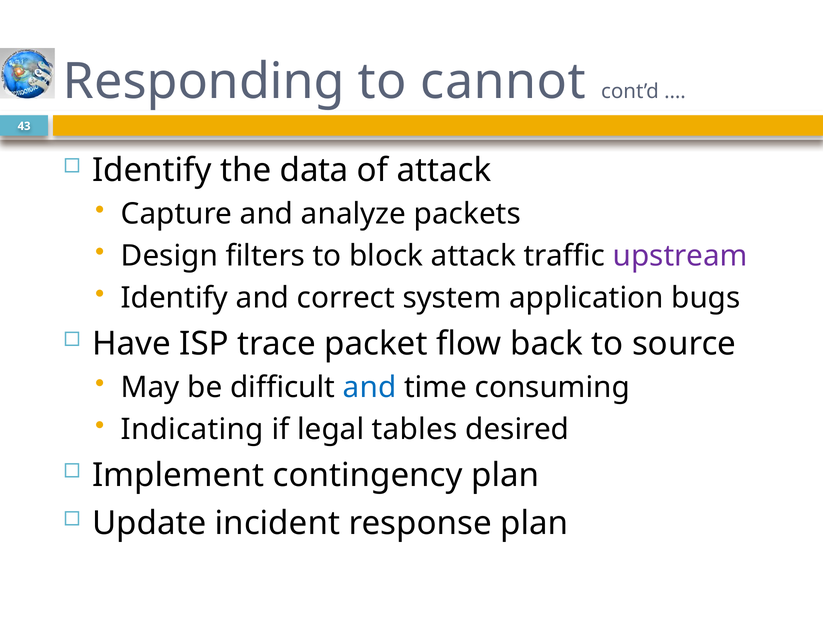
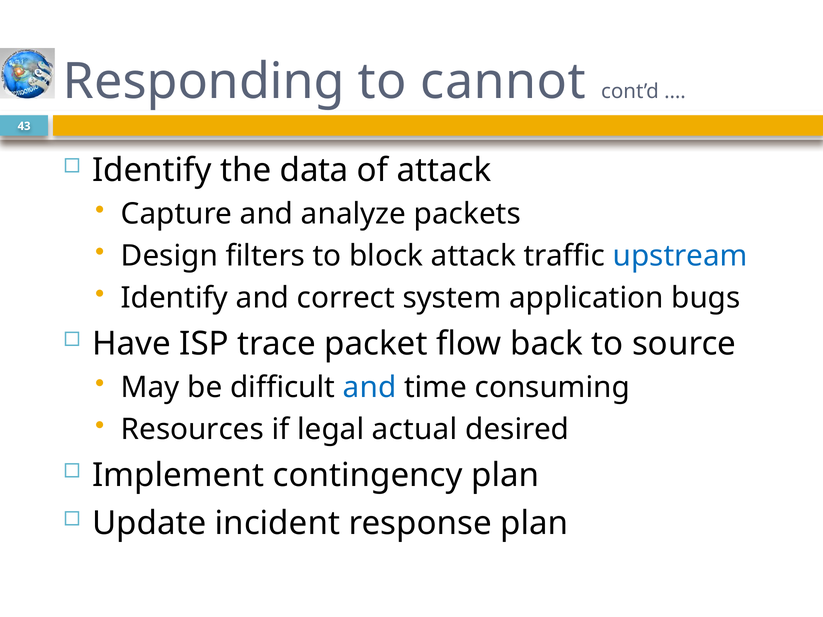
upstream colour: purple -> blue
Indicating: Indicating -> Resources
tables: tables -> actual
